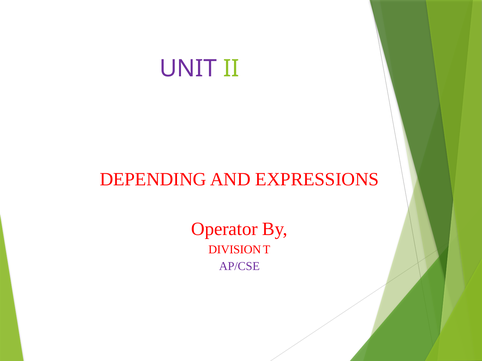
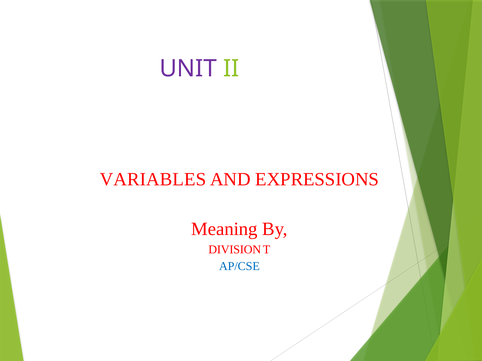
DEPENDING: DEPENDING -> VARIABLES
Operator: Operator -> Meaning
AP/CSE colour: purple -> blue
